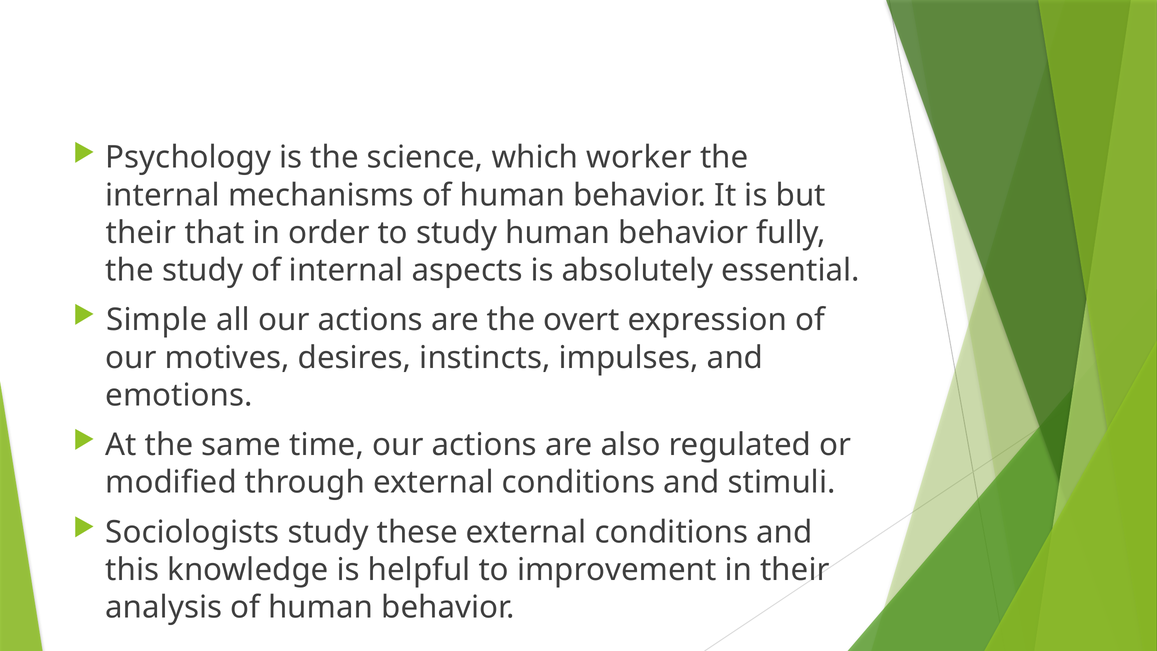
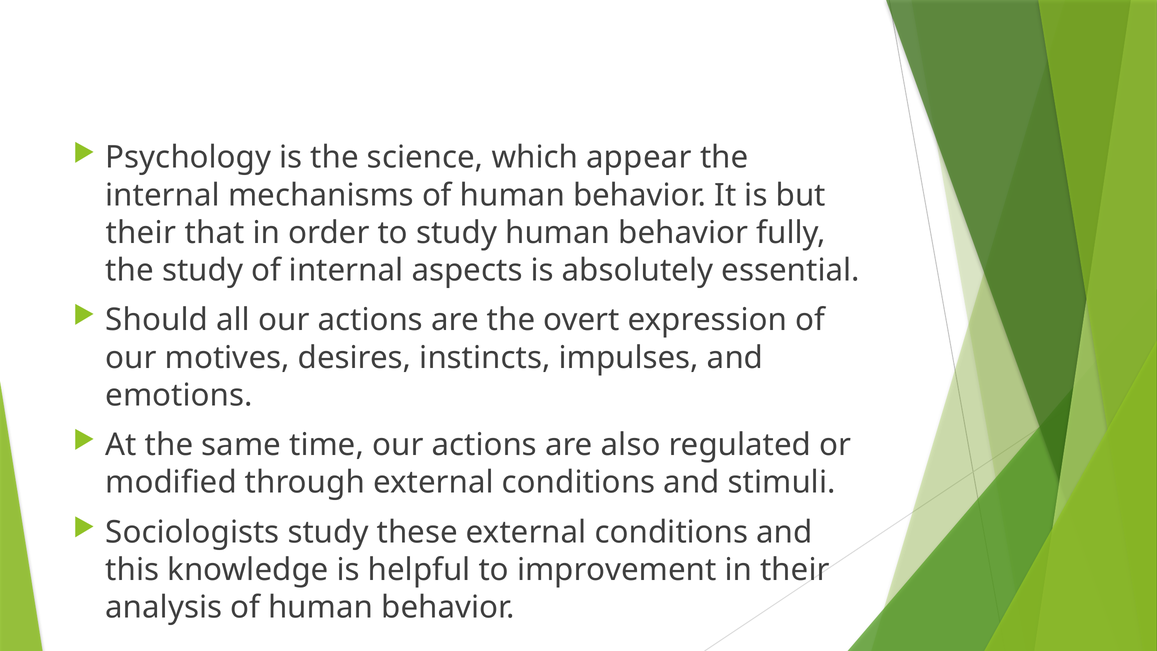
worker: worker -> appear
Simple: Simple -> Should
